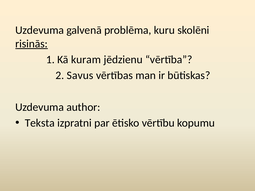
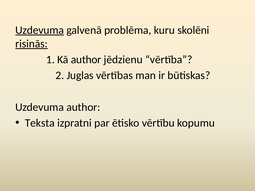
Uzdevuma at (40, 30) underline: none -> present
Kā kuram: kuram -> author
Savus: Savus -> Juglas
